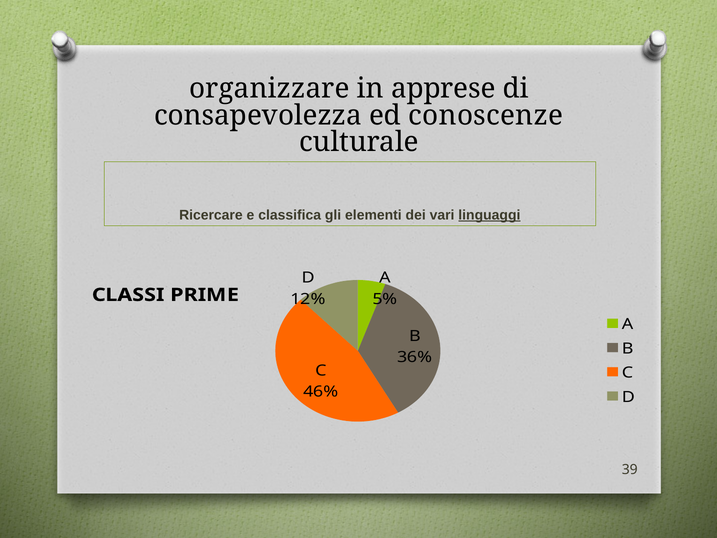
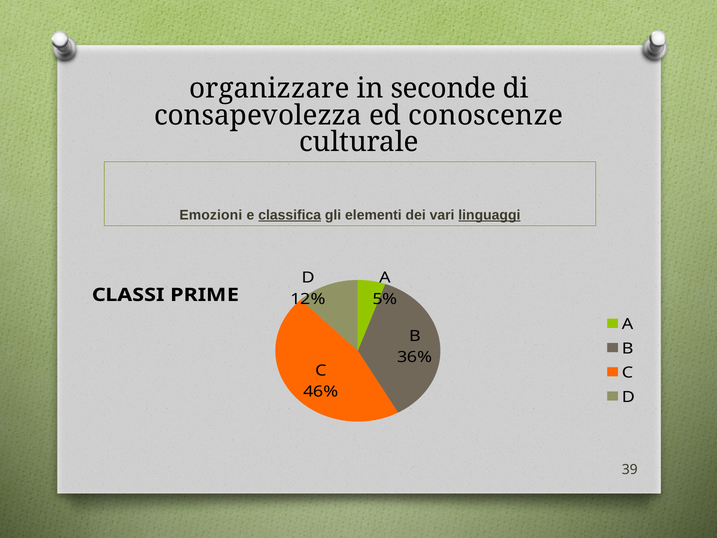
apprese: apprese -> seconde
Ricercare: Ricercare -> Emozioni
classifica underline: none -> present
